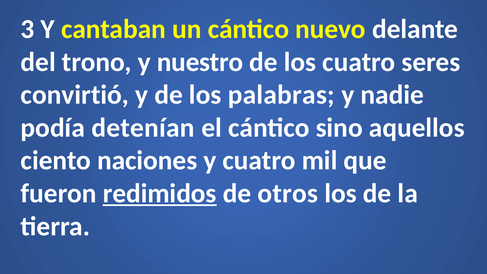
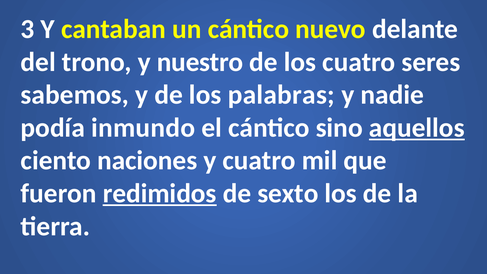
convirtió: convirtió -> sabemos
detenían: detenían -> inmundo
aquellos underline: none -> present
otros: otros -> sexto
